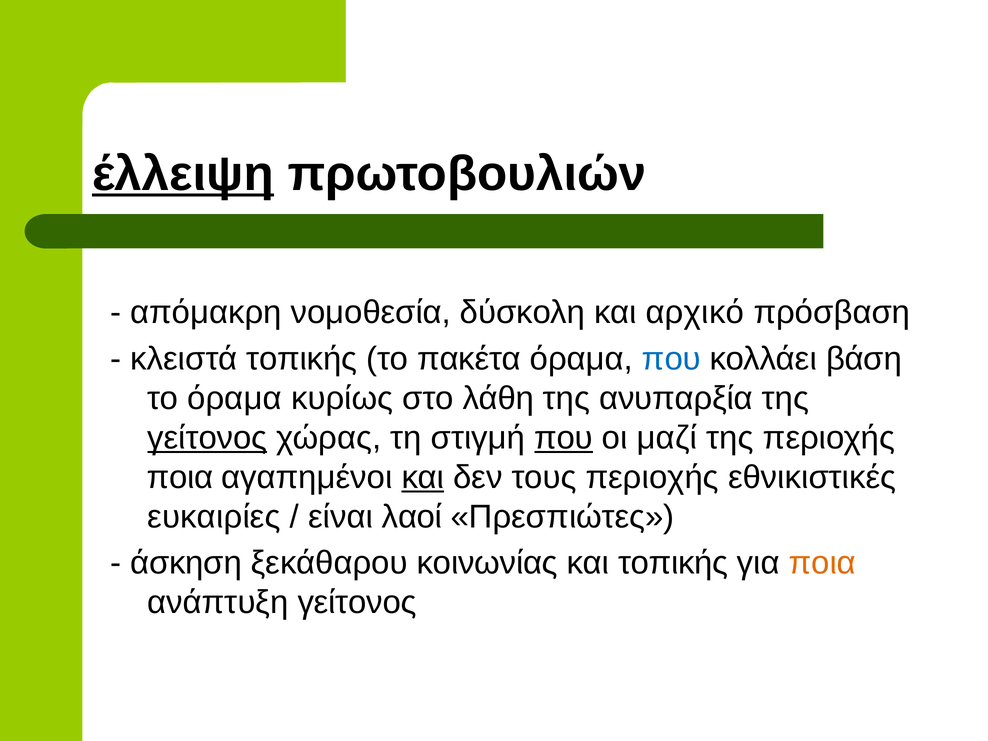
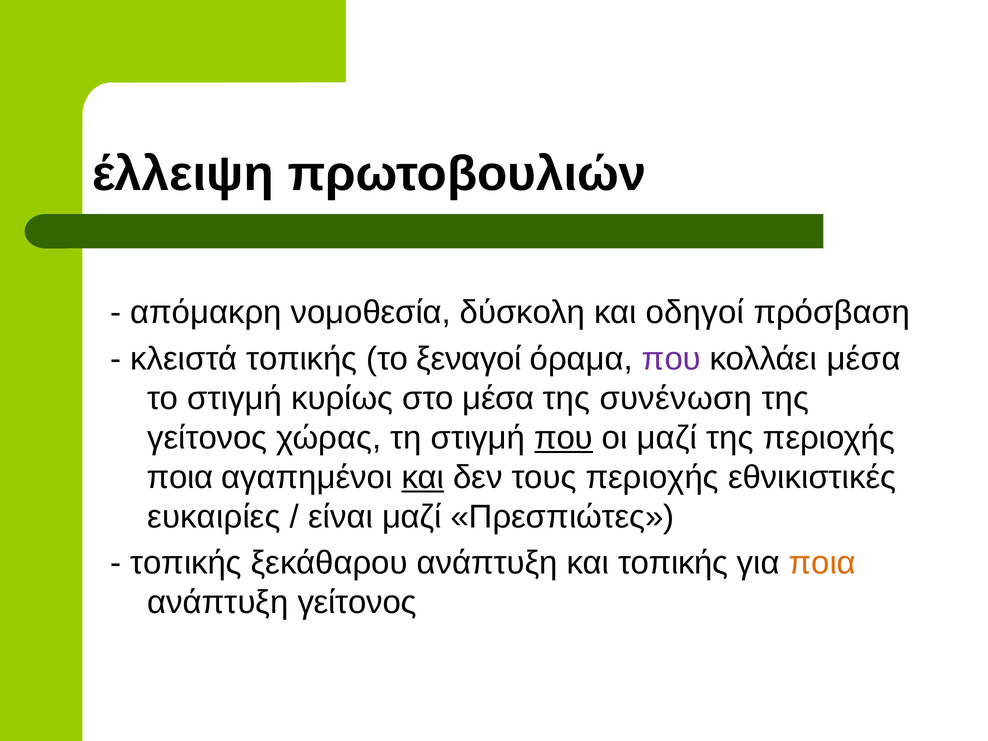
έλλειψη underline: present -> none
αρχικό: αρχικό -> οδηγοί
πακέτα: πακέτα -> ξεναγοί
που at (671, 359) colour: blue -> purple
κολλάει βάση: βάση -> μέσα
το όραμα: όραμα -> στιγμή
στο λάθη: λάθη -> μέσα
ανυπαρξία: ανυπαρξία -> συνένωση
γείτονος at (207, 438) underline: present -> none
είναι λαοί: λαοί -> μαζί
άσκηση at (186, 563): άσκηση -> τοπικής
ξεκάθαρου κοινωνίας: κοινωνίας -> ανάπτυξη
